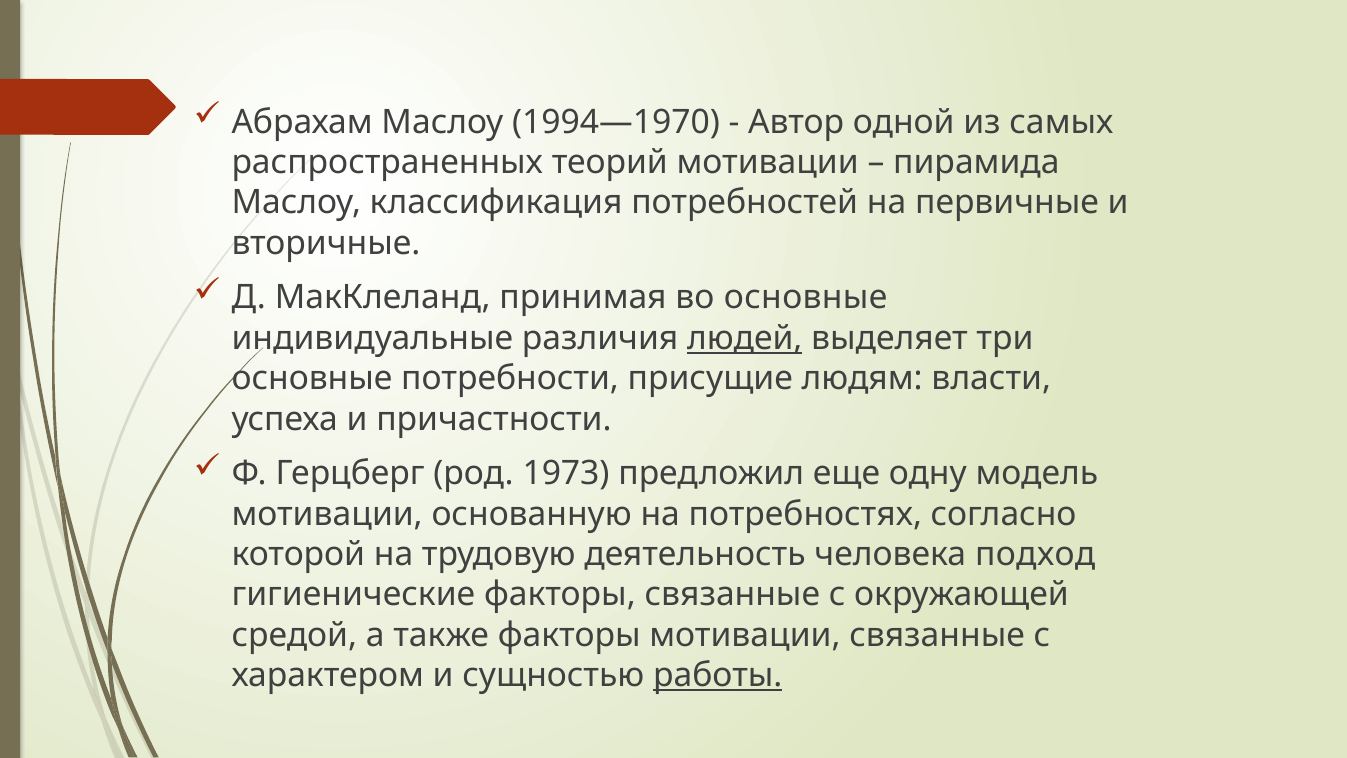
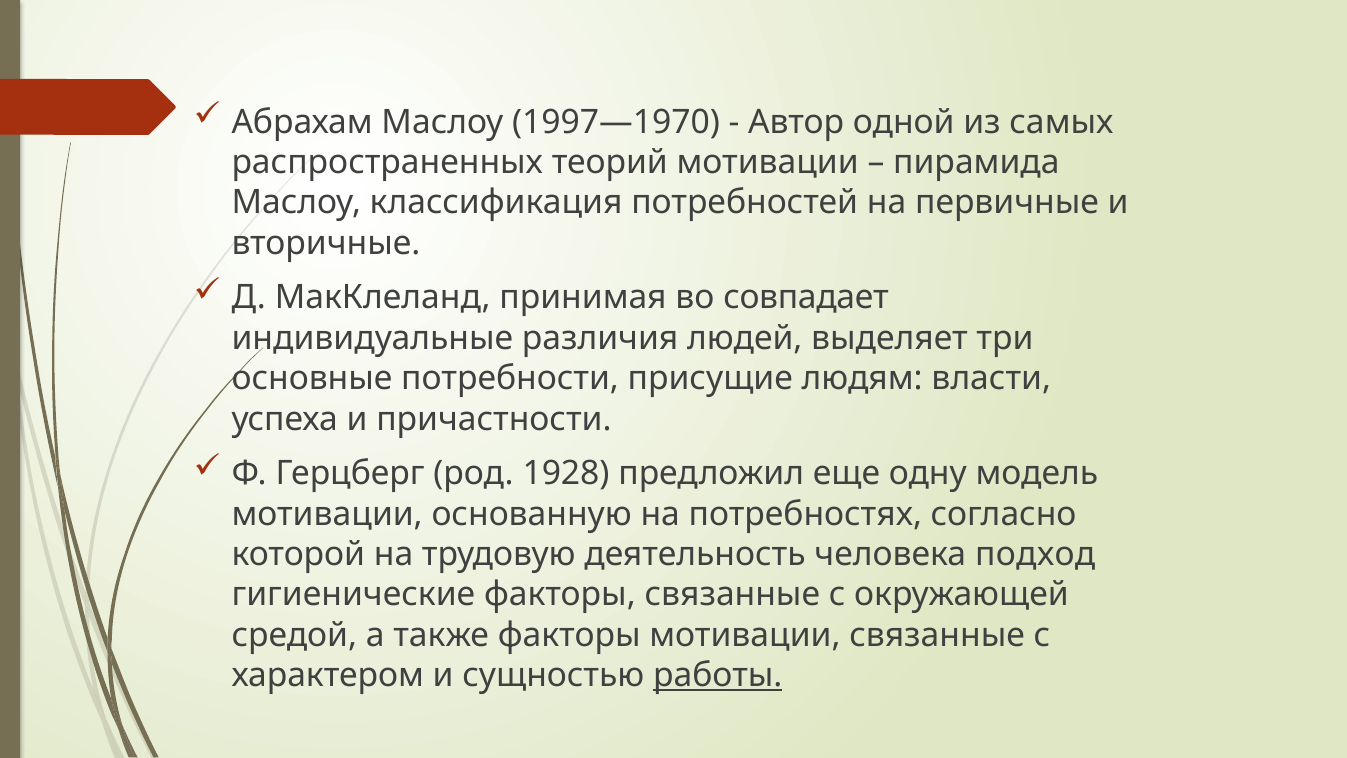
1994—1970: 1994—1970 -> 1997—1970
во основные: основные -> совпадает
людей underline: present -> none
1973: 1973 -> 1928
